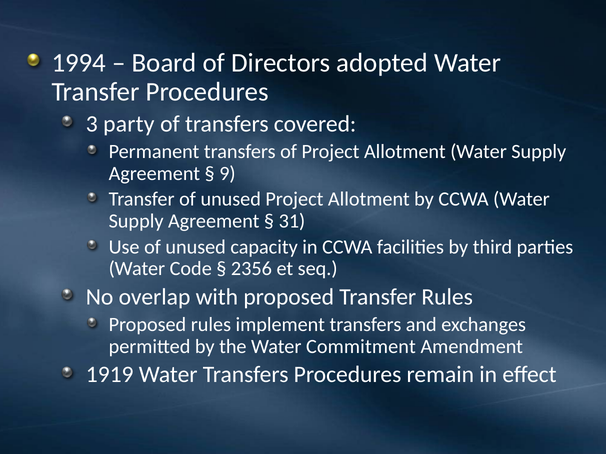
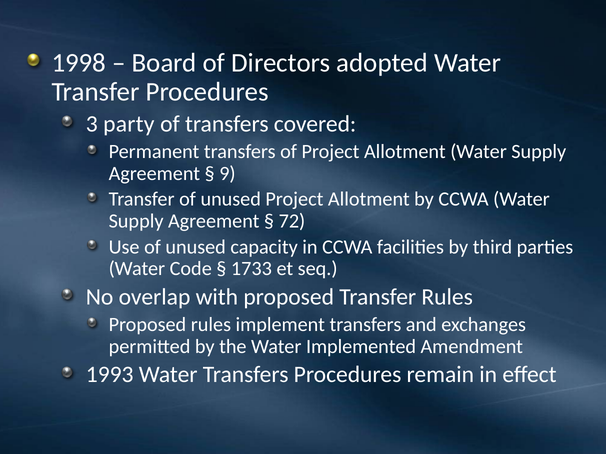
1994: 1994 -> 1998
31: 31 -> 72
2356: 2356 -> 1733
Commitment: Commitment -> Implemented
1919: 1919 -> 1993
